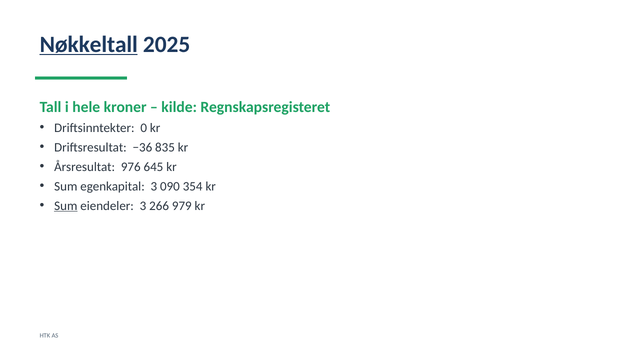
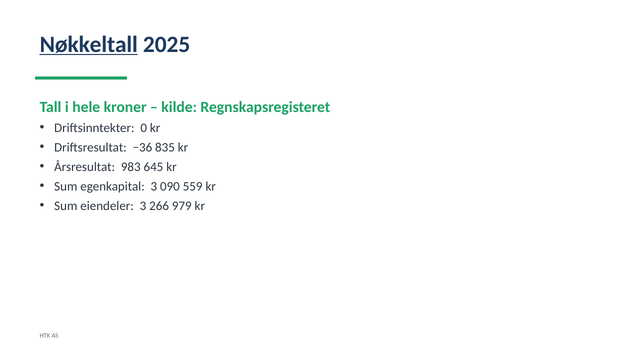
976: 976 -> 983
354: 354 -> 559
Sum at (66, 206) underline: present -> none
